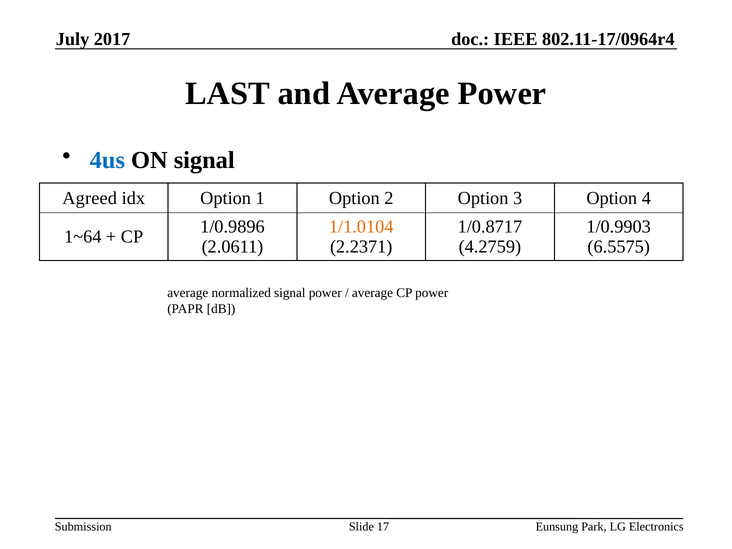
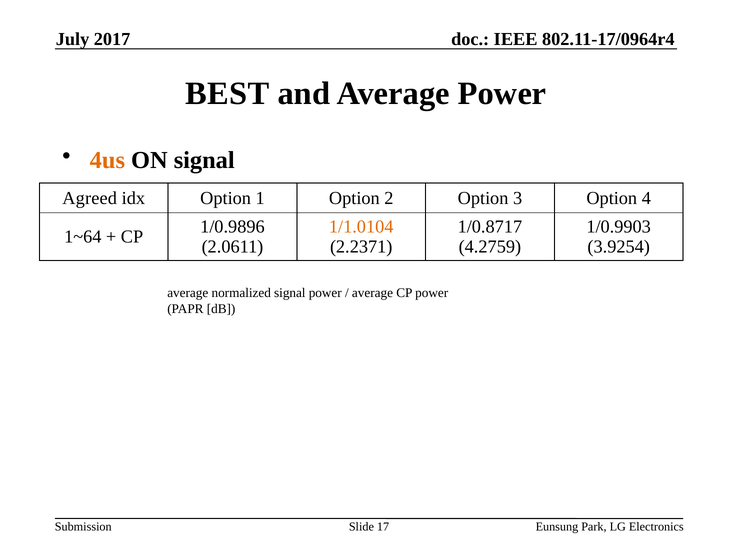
LAST: LAST -> BEST
4us colour: blue -> orange
6.5575: 6.5575 -> 3.9254
